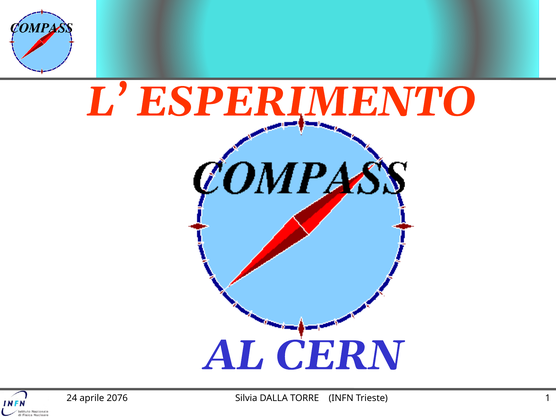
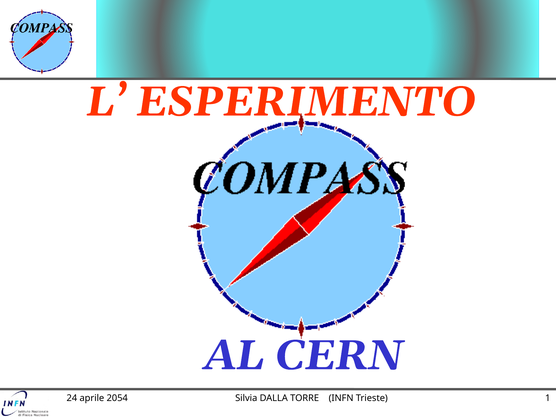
2076: 2076 -> 2054
